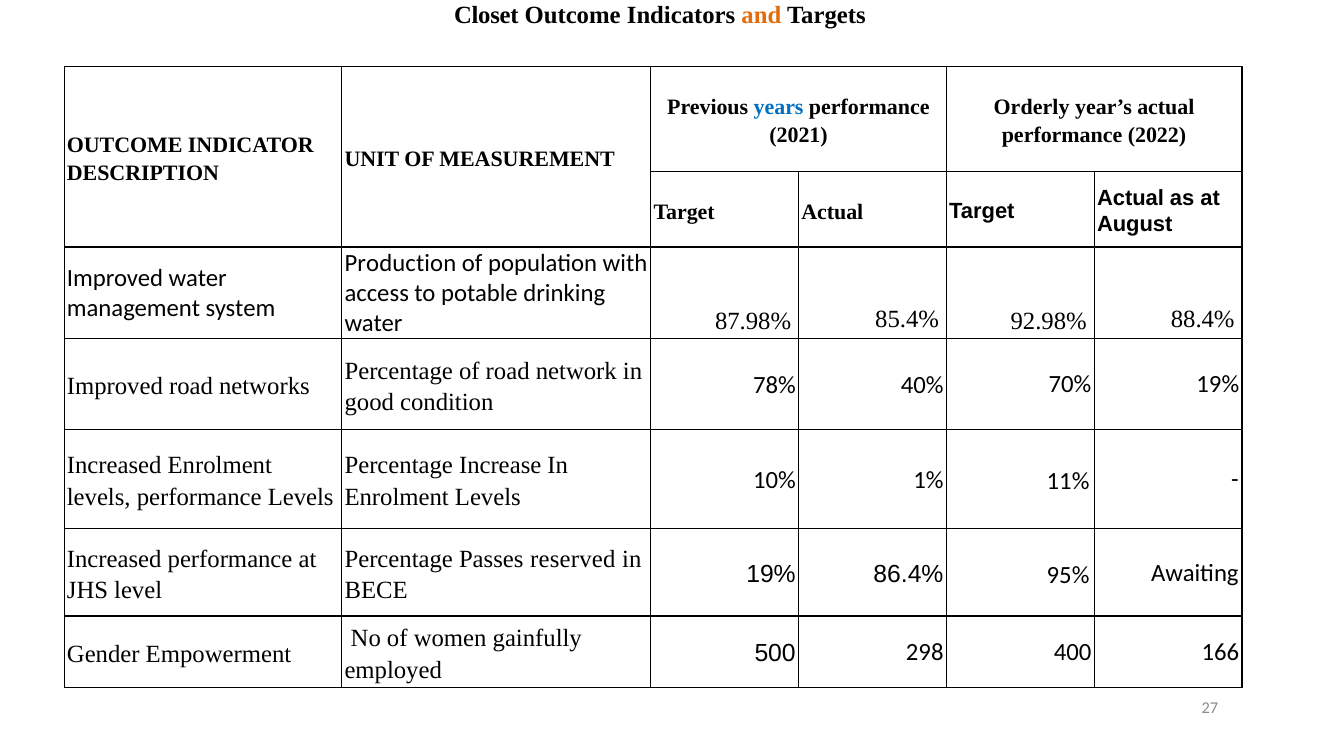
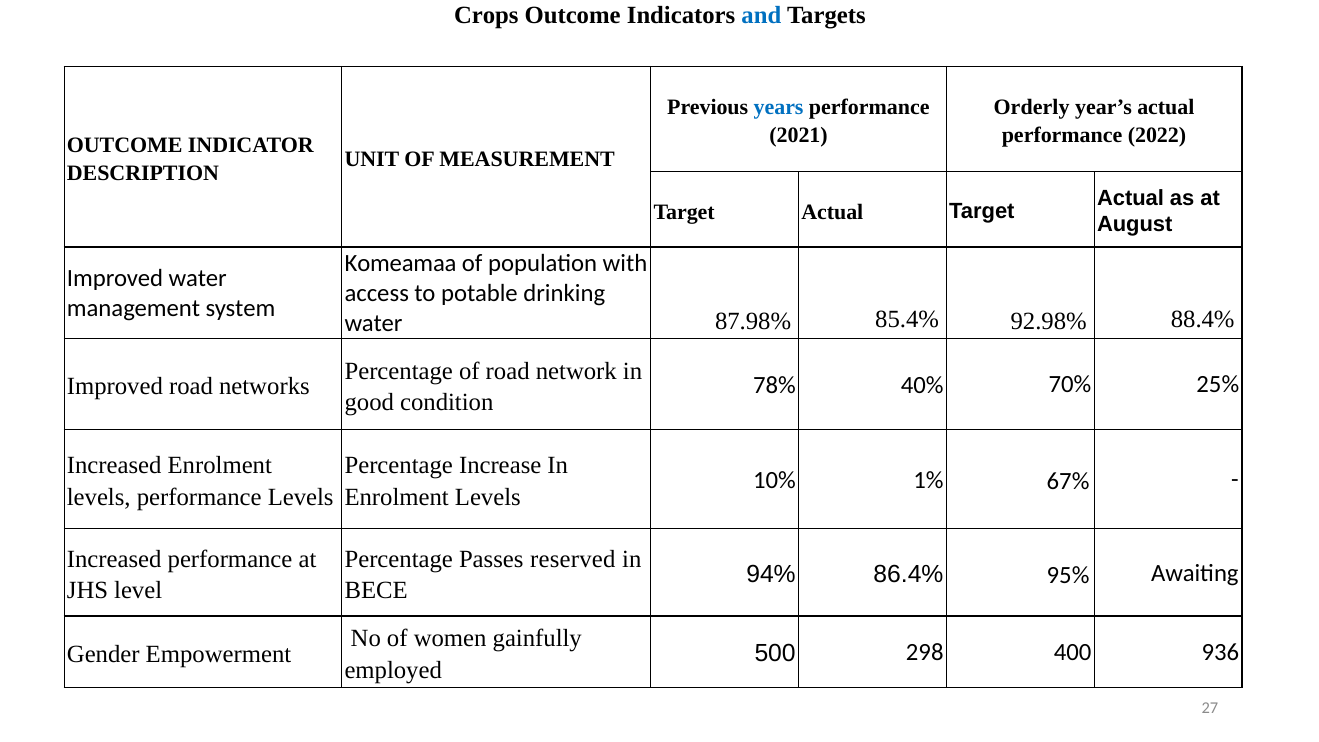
Closet: Closet -> Crops
and colour: orange -> blue
Production: Production -> Komeamaa
70% 19%: 19% -> 25%
11%: 11% -> 67%
19% at (771, 574): 19% -> 94%
166: 166 -> 936
